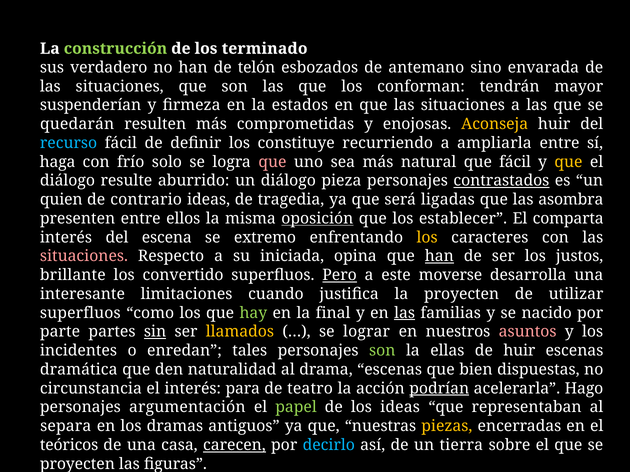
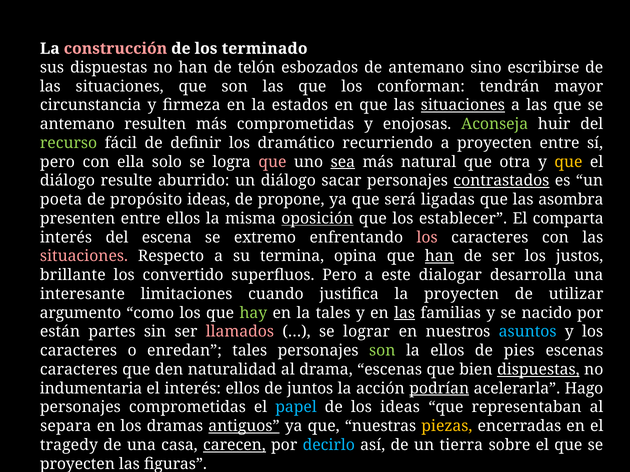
construcción colour: light green -> pink
sus verdadero: verdadero -> dispuestas
envarada: envarada -> escribirse
suspenderían: suspenderían -> circunstancia
situaciones at (463, 105) underline: none -> present
quedarán at (77, 124): quedarán -> antemano
Aconseja colour: yellow -> light green
recurso colour: light blue -> light green
constituye: constituye -> dramático
a ampliarla: ampliarla -> proyecten
haga at (58, 162): haga -> pero
frío: frío -> ella
sea underline: none -> present
que fácil: fácil -> otra
pieza: pieza -> sacar
quien: quien -> poeta
contrario: contrario -> propósito
tragedia: tragedia -> propone
los at (427, 238) colour: yellow -> pink
iniciada: iniciada -> termina
Pero at (340, 275) underline: present -> none
moverse: moverse -> dialogar
superfluos at (80, 313): superfluos -> argumento
la final: final -> tales
parte: parte -> están
sin underline: present -> none
llamados colour: yellow -> pink
asuntos colour: pink -> light blue
incidentes at (78, 351): incidentes -> caracteres
la ellas: ellas -> ellos
de huir: huir -> pies
dramática at (79, 370): dramática -> caracteres
dispuestas at (538, 370) underline: none -> present
circunstancia: circunstancia -> indumentaria
interés para: para -> ellos
teatro: teatro -> juntos
personajes argumentación: argumentación -> comprometidas
papel colour: light green -> light blue
antiguos underline: none -> present
teóricos: teóricos -> tragedy
